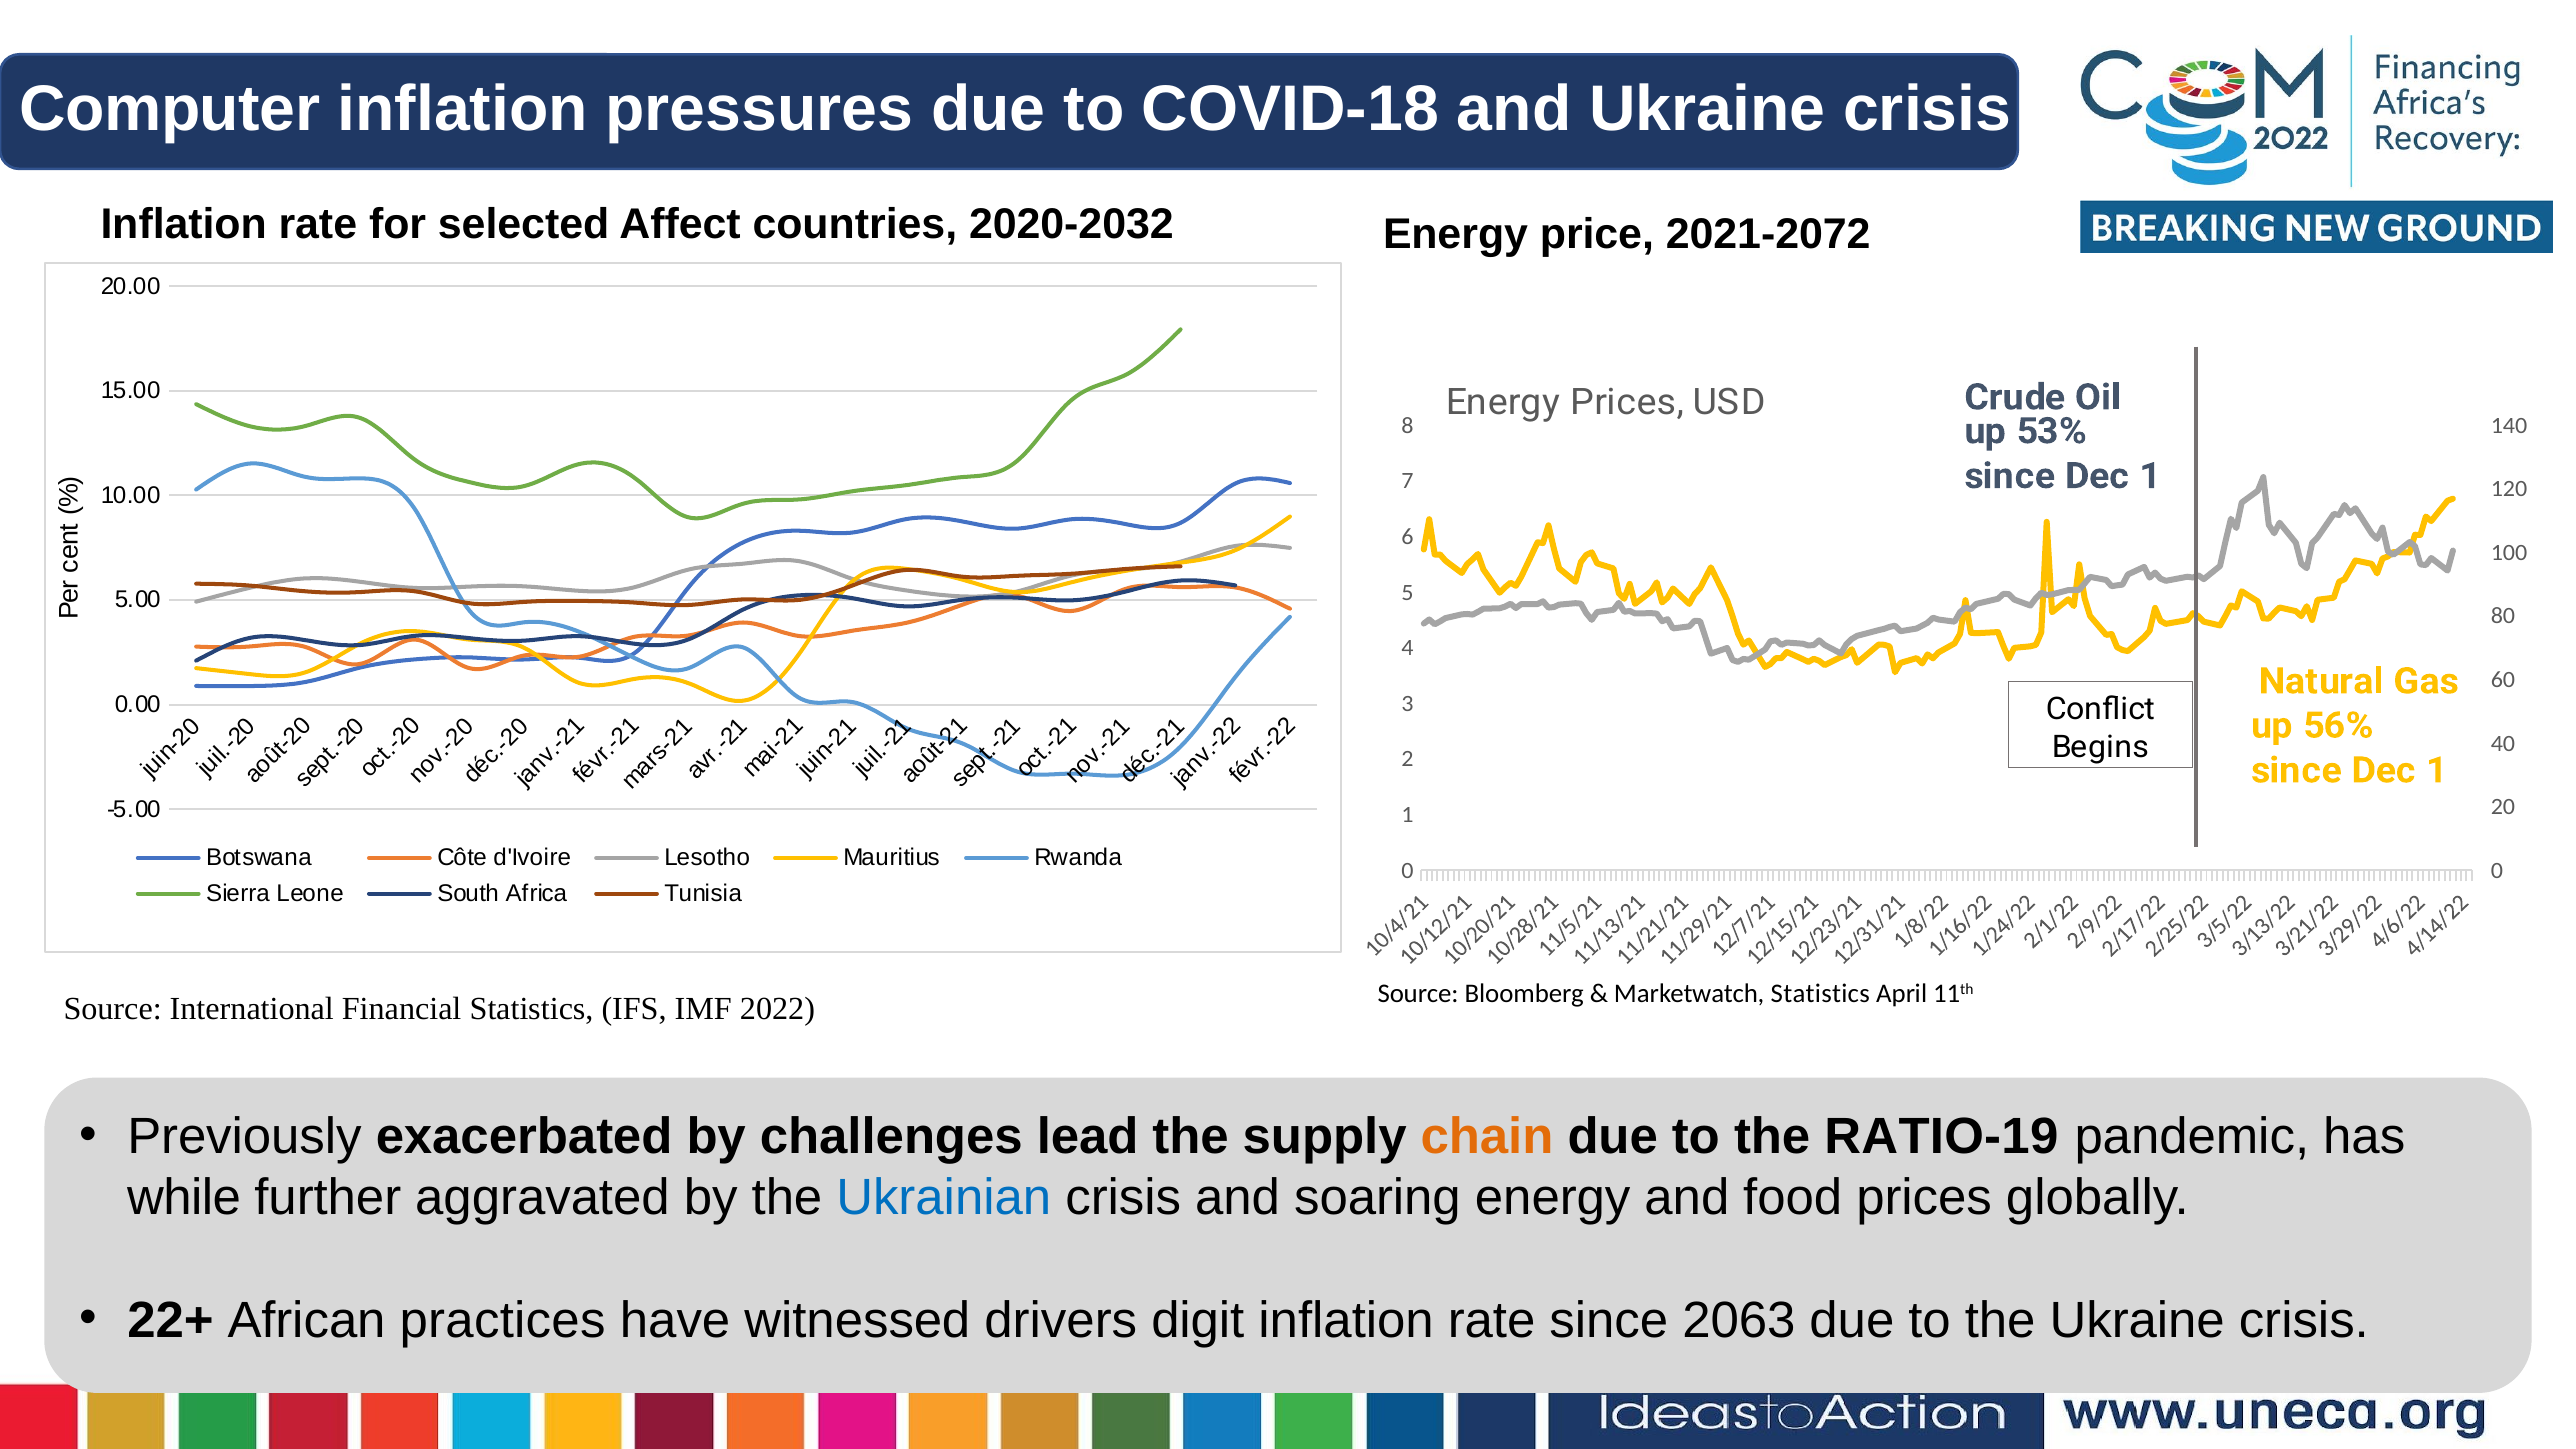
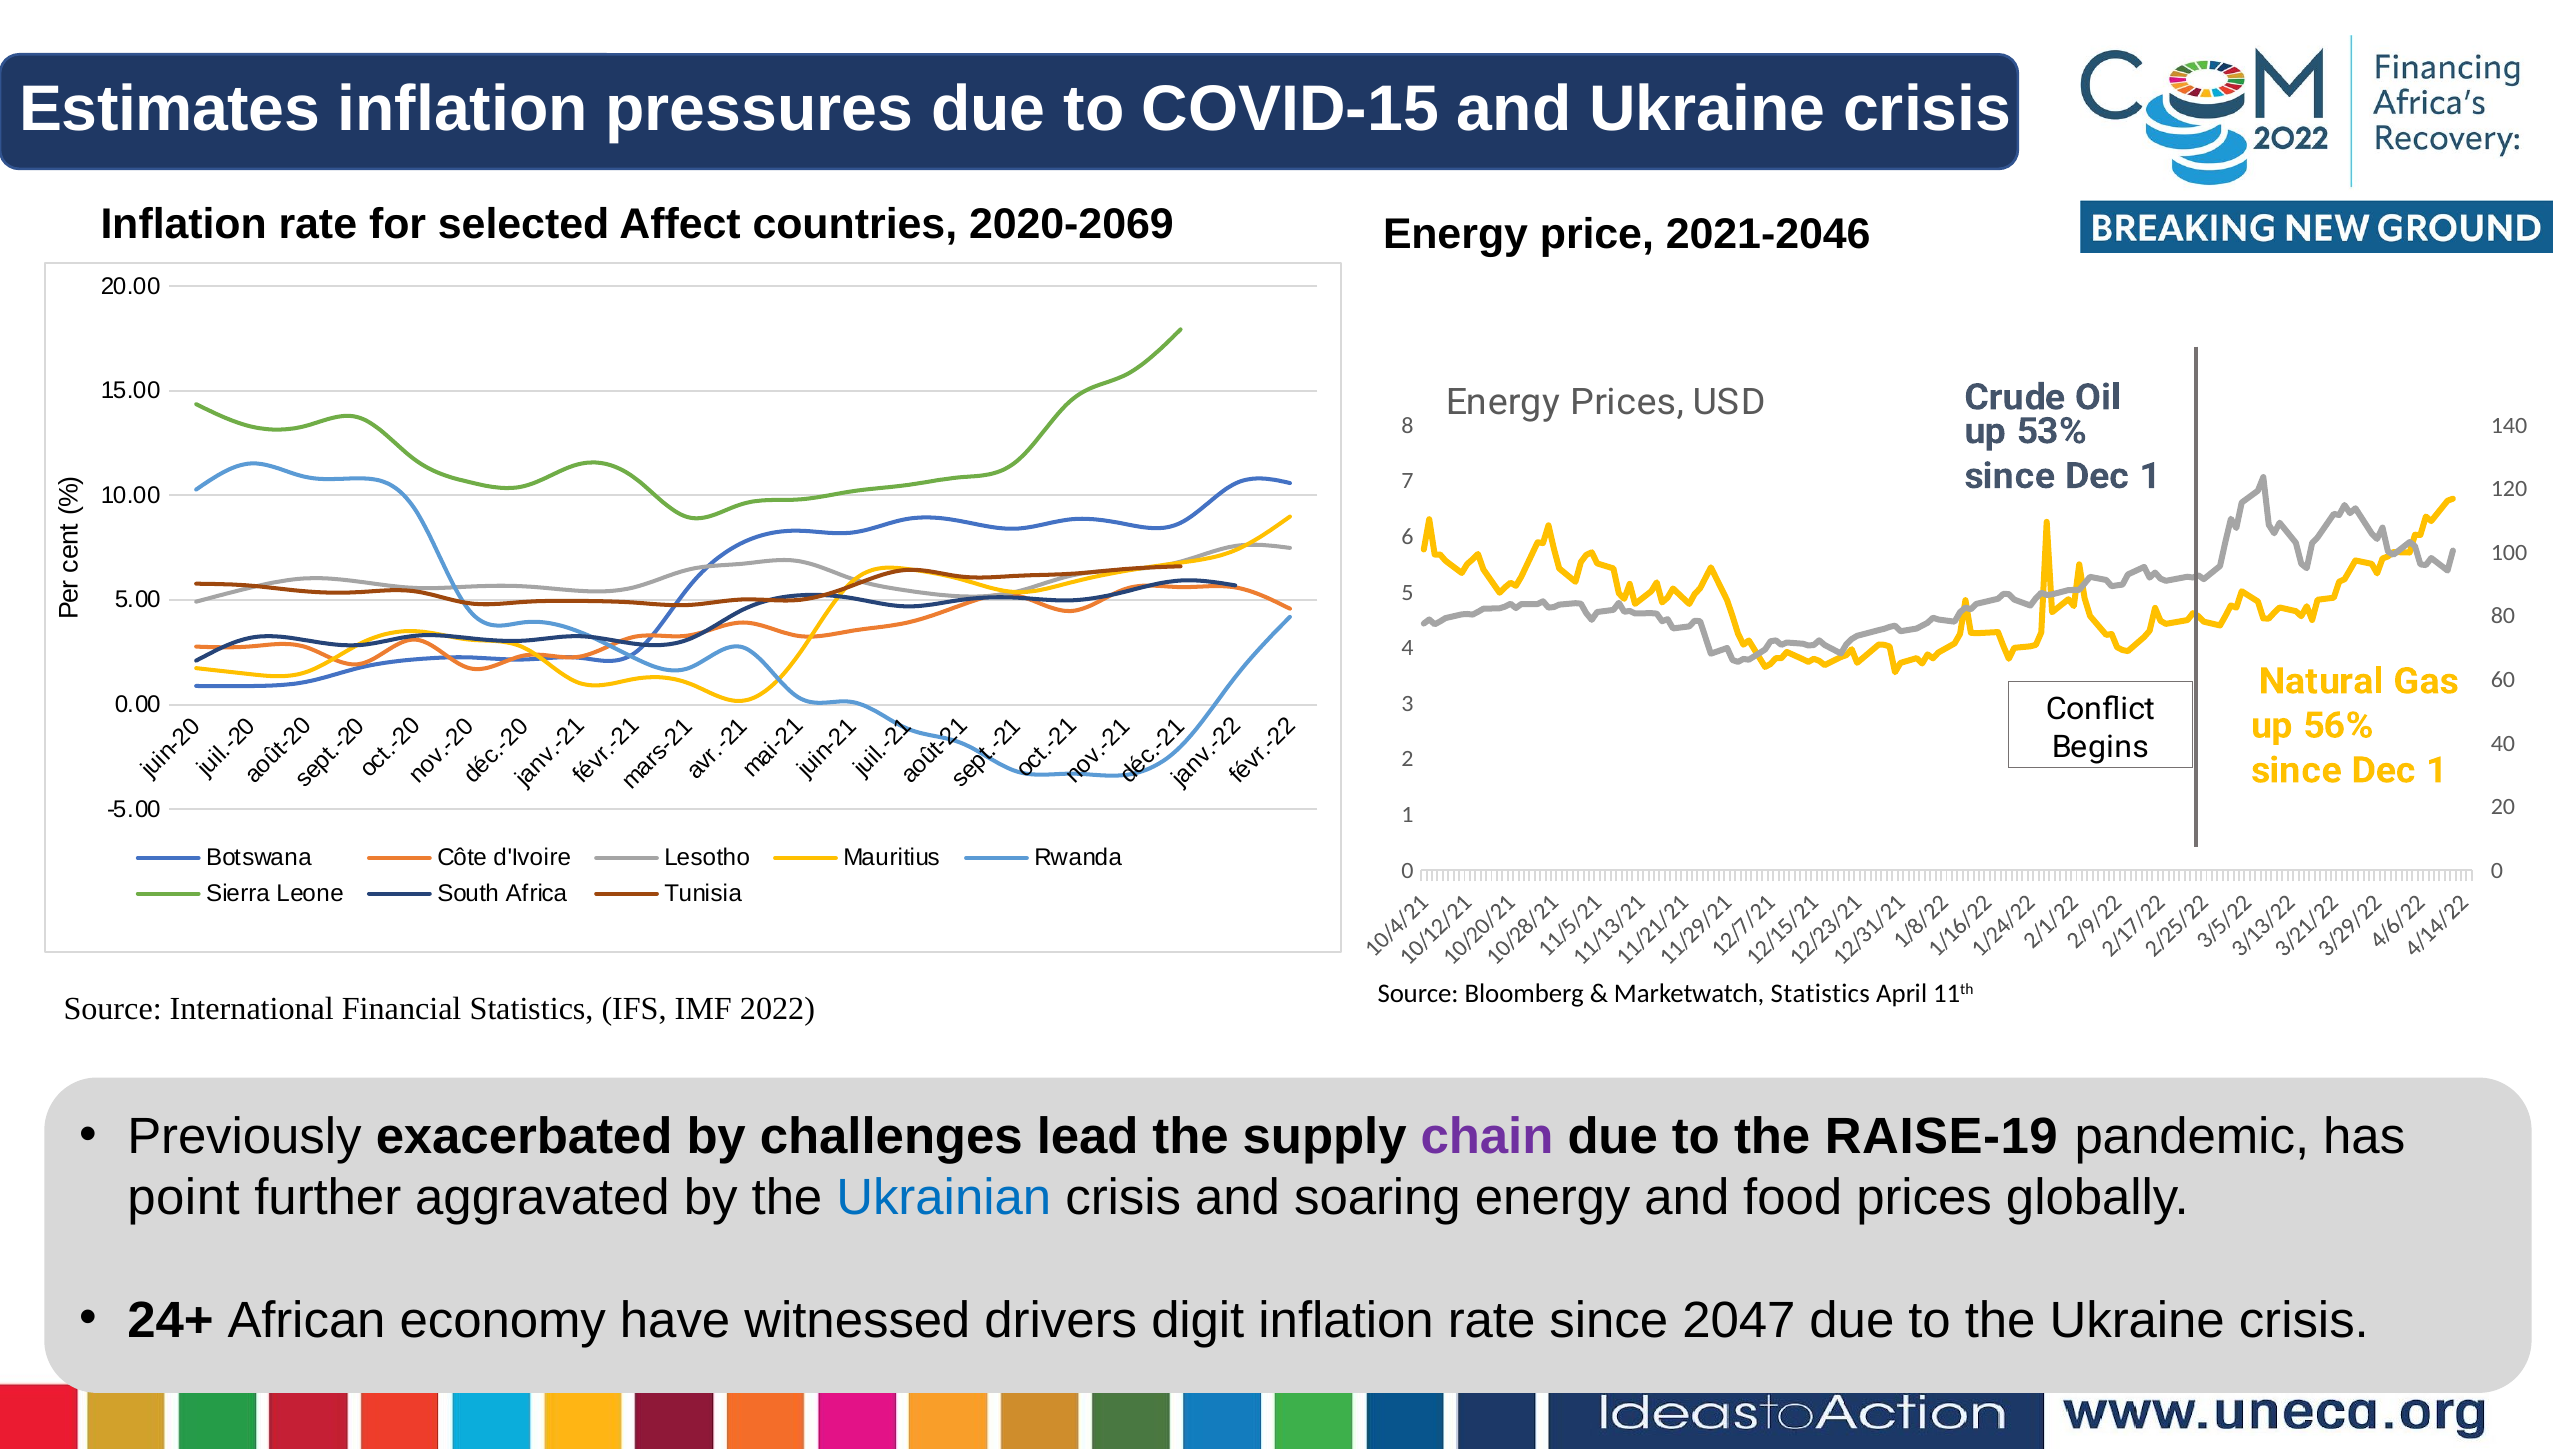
Computer: Computer -> Estimates
COVID-18: COVID-18 -> COVID-15
2020-2032: 2020-2032 -> 2020-2069
2021-2072: 2021-2072 -> 2021-2046
chain colour: orange -> purple
RATIO-19: RATIO-19 -> RAISE-19
while: while -> point
22+: 22+ -> 24+
practices: practices -> economy
2063: 2063 -> 2047
